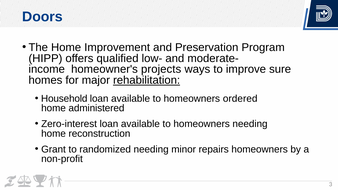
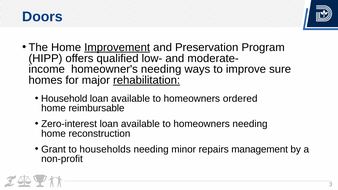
Improvement underline: none -> present
homeowner's projects: projects -> needing
administered: administered -> reimbursable
randomized: randomized -> households
repairs homeowners: homeowners -> management
